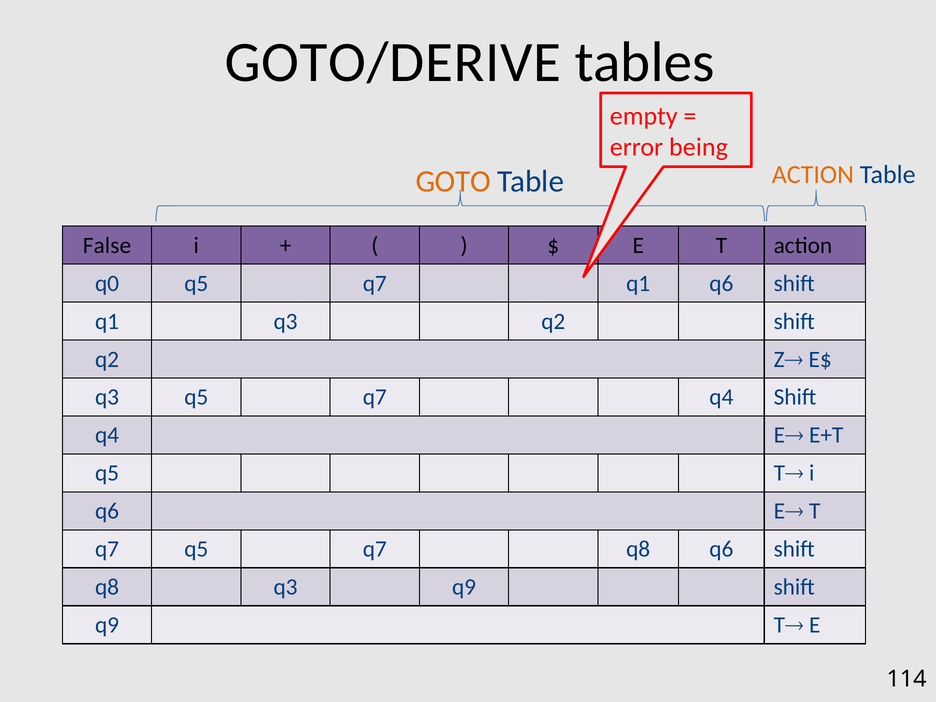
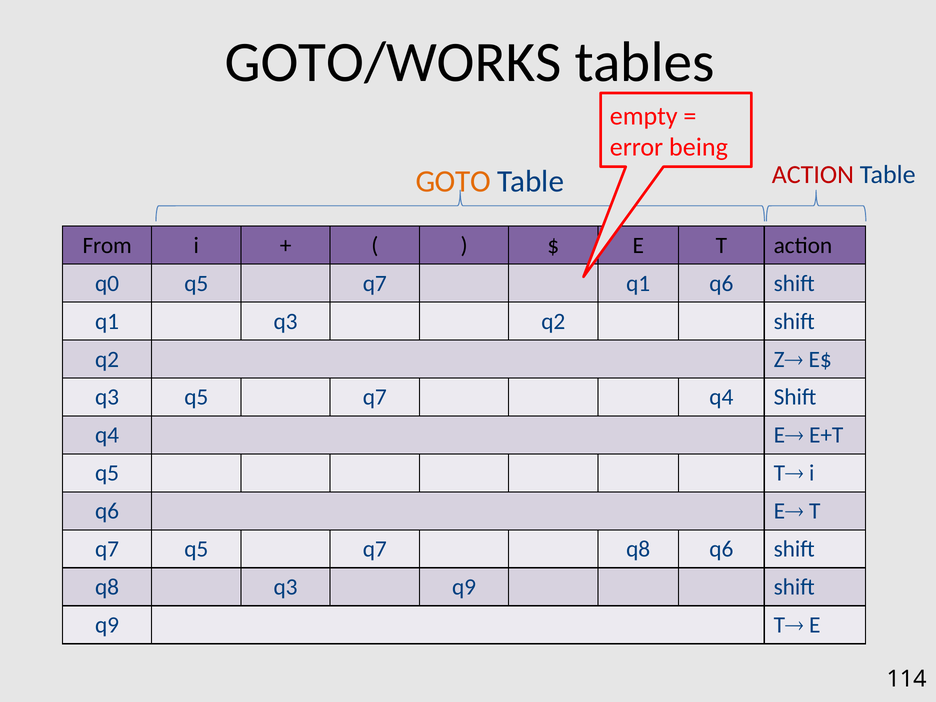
GOTO/DERIVE: GOTO/DERIVE -> GOTO/WORKS
ACTION at (813, 175) colour: orange -> red
False: False -> From
